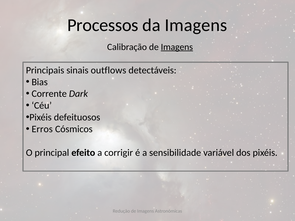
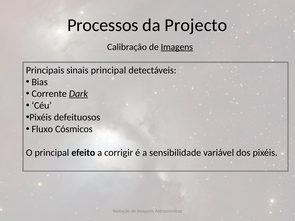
da Imagens: Imagens -> Projecto
sinais outflows: outflows -> principal
Dark underline: none -> present
Erros: Erros -> Fluxo
